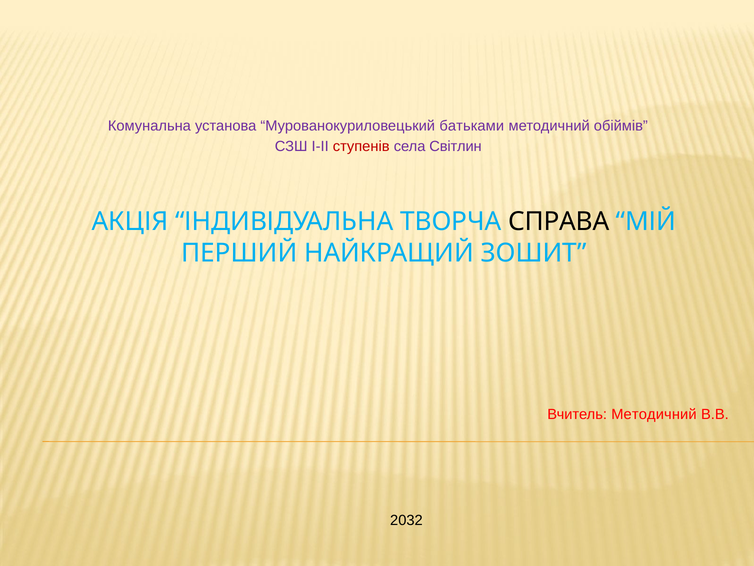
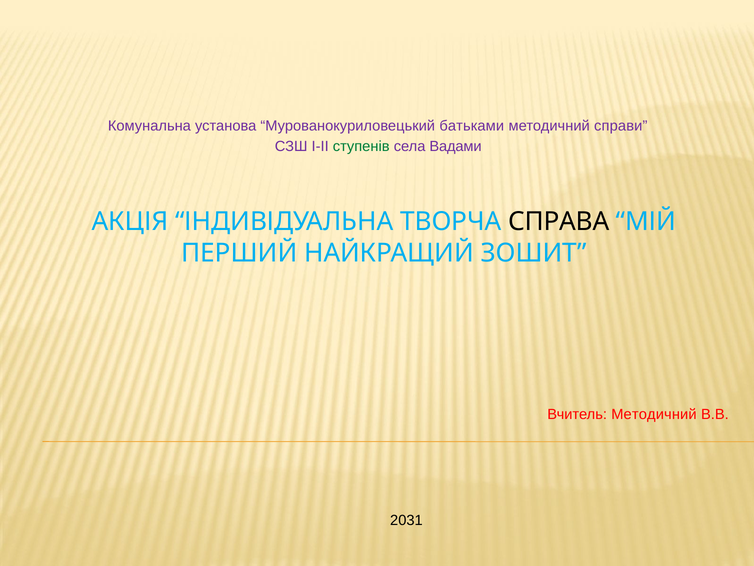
обіймів: обіймів -> справи
ступенів colour: red -> green
Світлин: Світлин -> Вадами
2032: 2032 -> 2031
